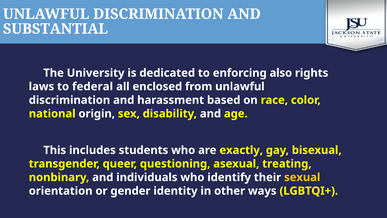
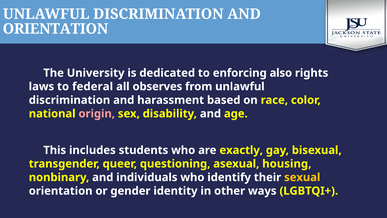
SUBSTANTIAL at (55, 29): SUBSTANTIAL -> ORIENTATION
enclosed: enclosed -> observes
origin colour: white -> pink
treating: treating -> housing
